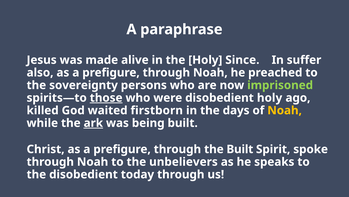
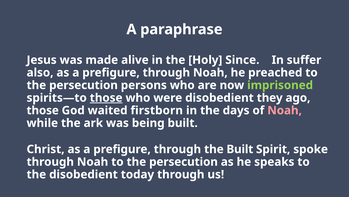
sovereignty at (83, 85): sovereignty -> persecution
disobedient holy: holy -> they
killed at (43, 110): killed -> those
Noah at (285, 110) colour: yellow -> pink
ark underline: present -> none
Noah to the unbelievers: unbelievers -> persecution
